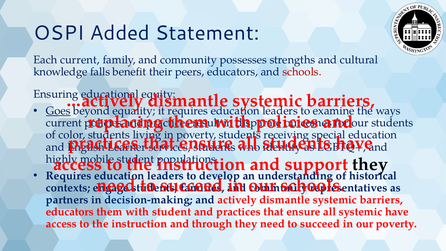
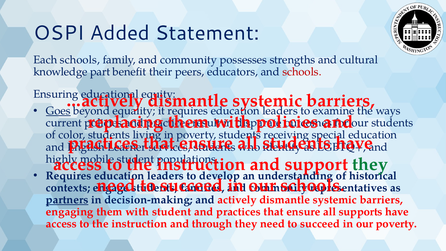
Each current: current -> schools
falls: falls -> part
they at (370, 164) colour: black -> green
partners underline: none -> present
educators at (70, 212): educators -> engaging
all systemic: systemic -> supports
